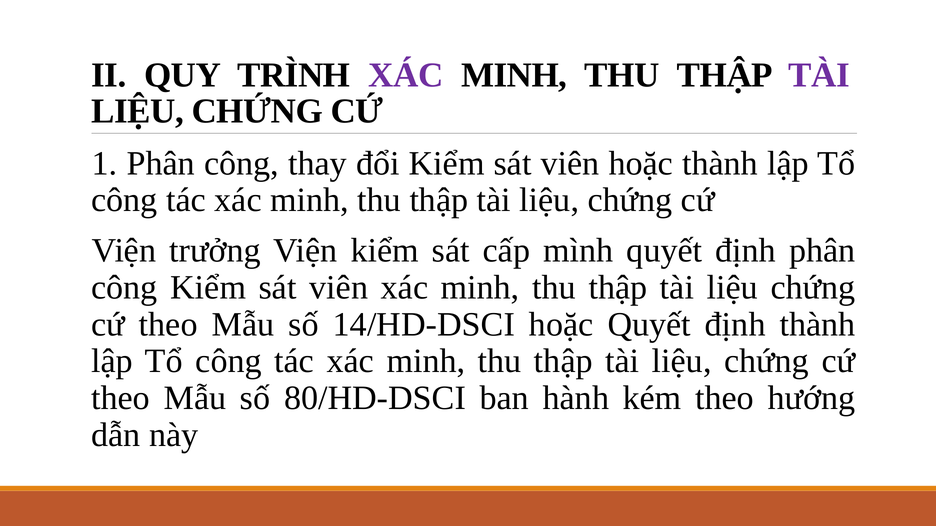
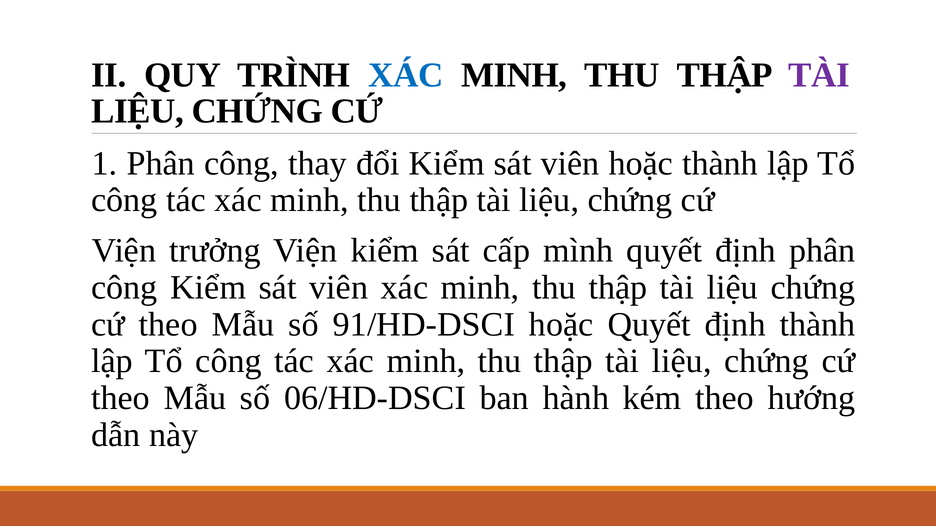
XÁC at (406, 75) colour: purple -> blue
14/HD-DSCI: 14/HD-DSCI -> 91/HD-DSCI
80/HD-DSCI: 80/HD-DSCI -> 06/HD-DSCI
